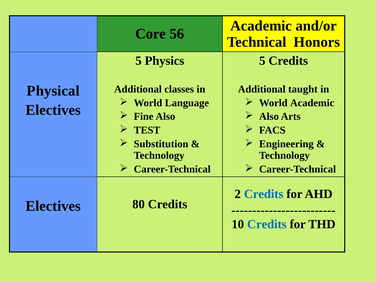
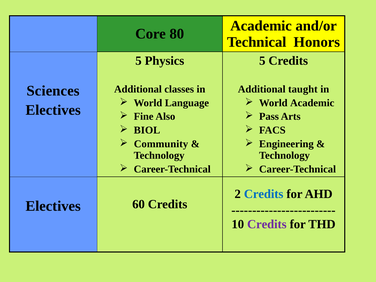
56: 56 -> 80
Physical: Physical -> Sciences
Also at (269, 117): Also -> Pass
TEST: TEST -> BIOL
Substitution: Substitution -> Community
80: 80 -> 60
Credits at (267, 224) colour: blue -> purple
